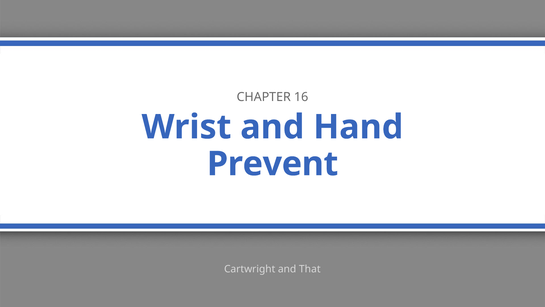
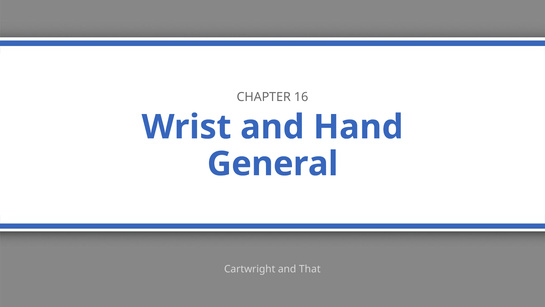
Prevent: Prevent -> General
